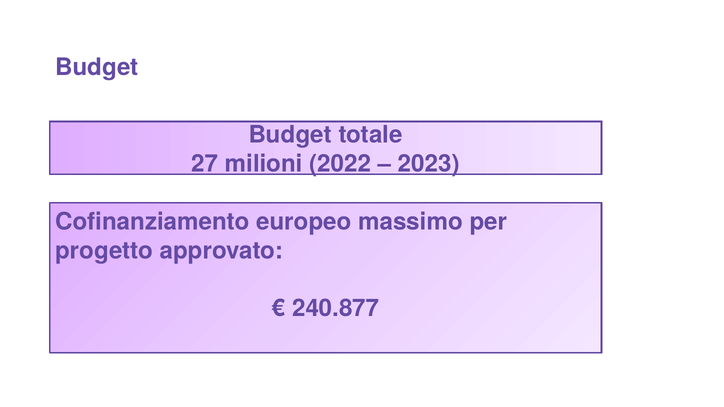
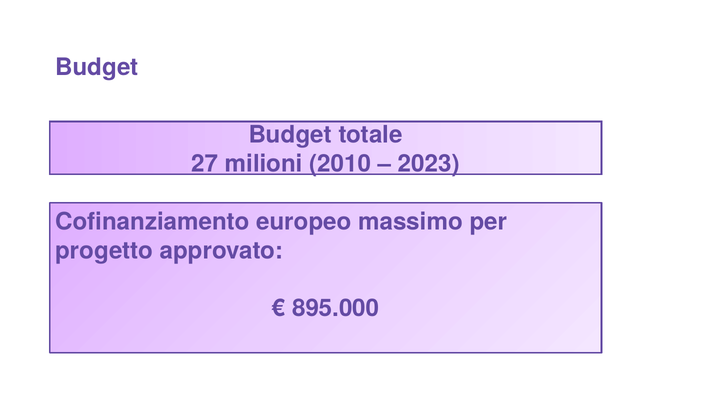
2022: 2022 -> 2010
240.877: 240.877 -> 895.000
